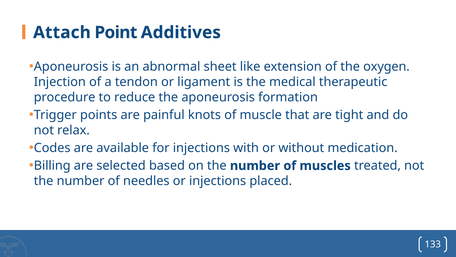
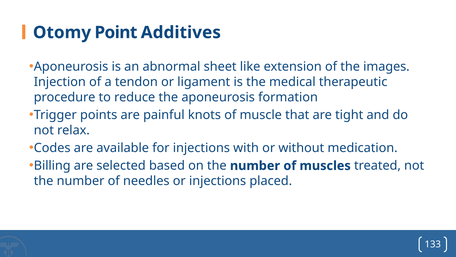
Attach: Attach -> Otomy
oxygen: oxygen -> images
